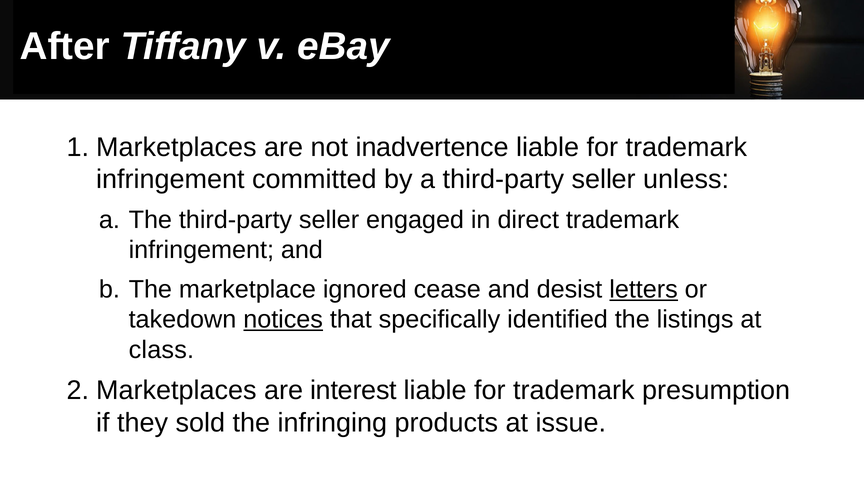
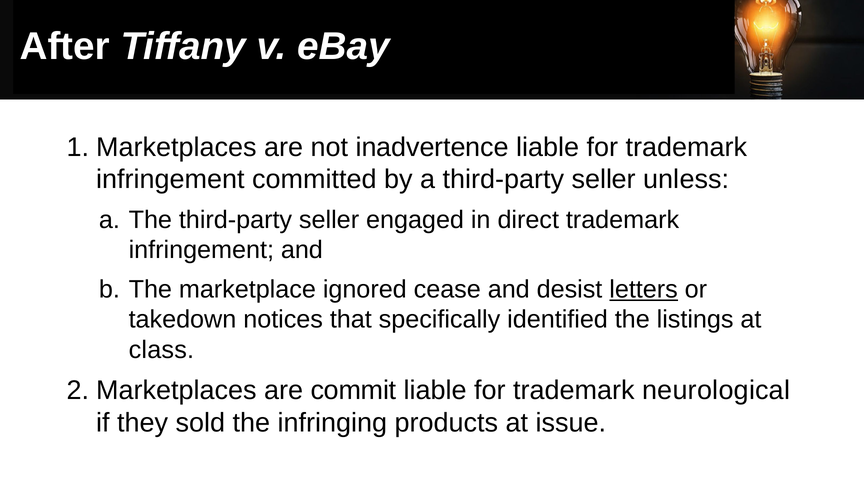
notices underline: present -> none
interest: interest -> commit
presumption: presumption -> neurological
